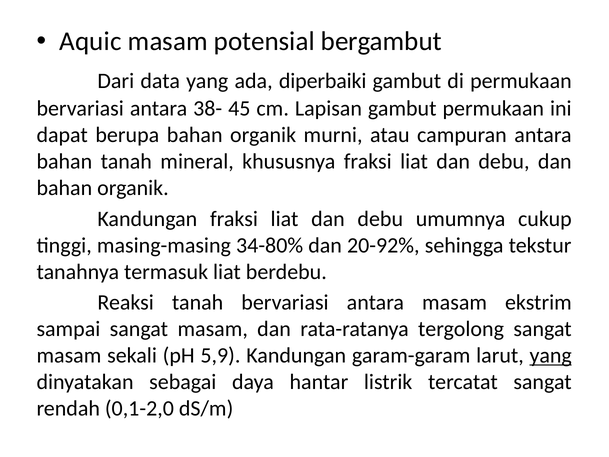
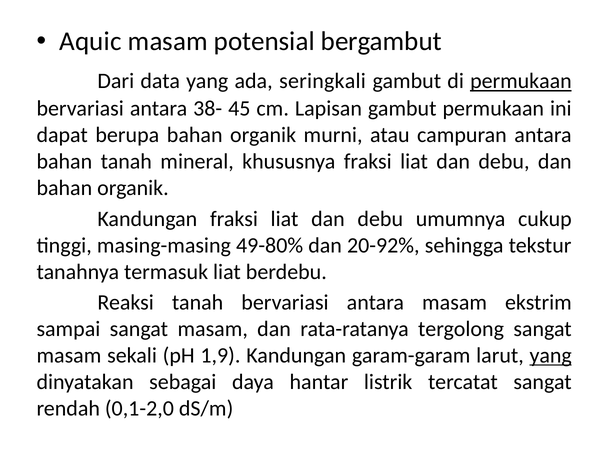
diperbaiki: diperbaiki -> seringkali
permukaan at (521, 81) underline: none -> present
34-80%: 34-80% -> 49-80%
5,9: 5,9 -> 1,9
